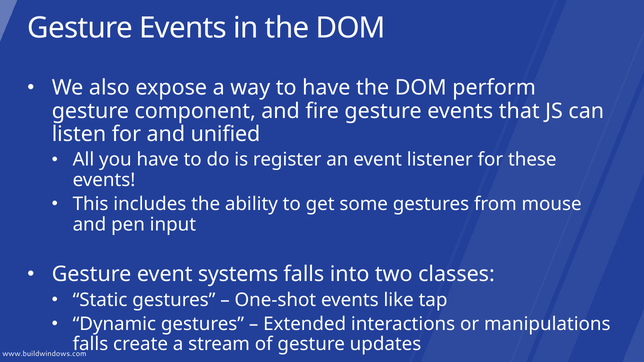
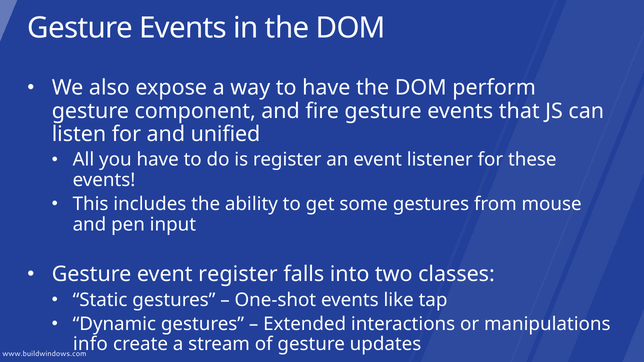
event systems: systems -> register
falls at (90, 345): falls -> info
